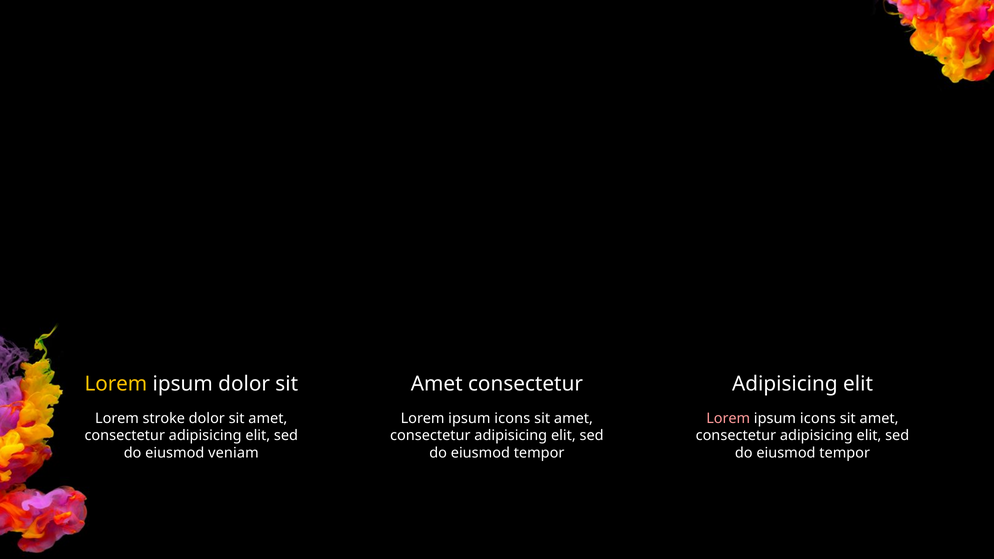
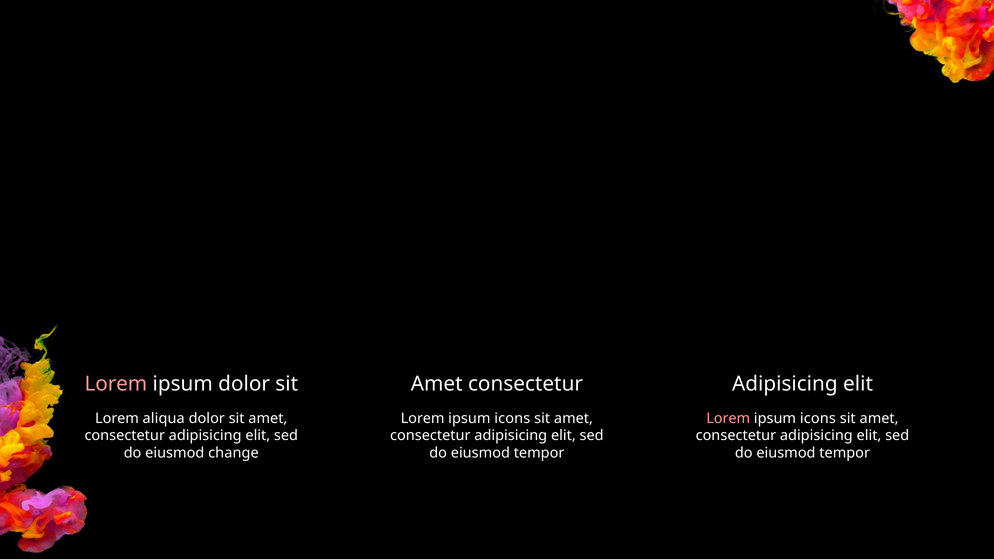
Lorem at (116, 384) colour: yellow -> pink
stroke: stroke -> aliqua
veniam: veniam -> change
